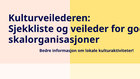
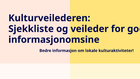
skalorganisasjoner: skalorganisasjoner -> informasjonomsine
